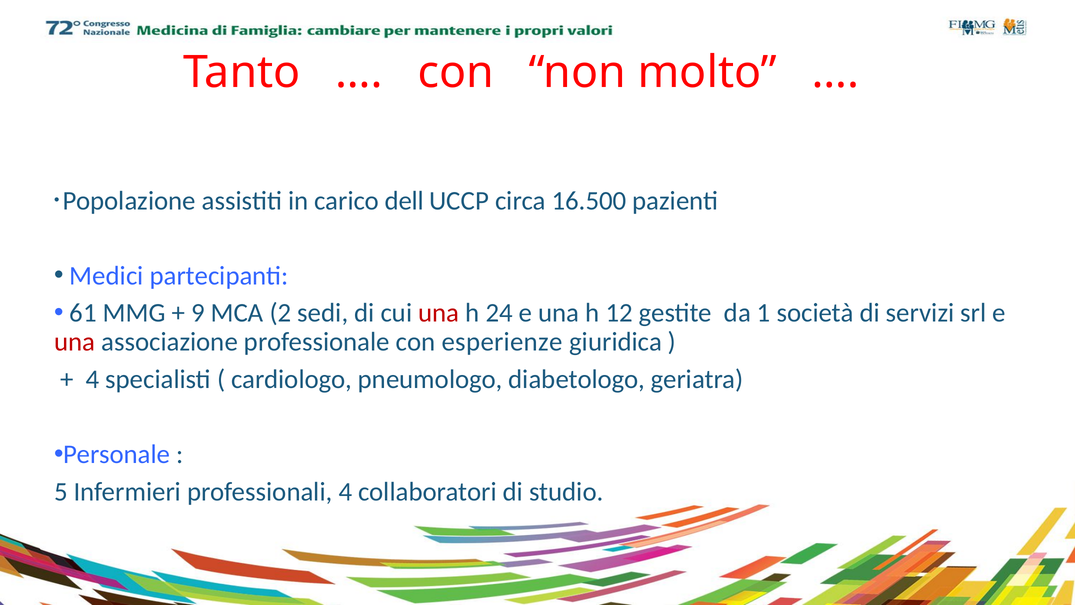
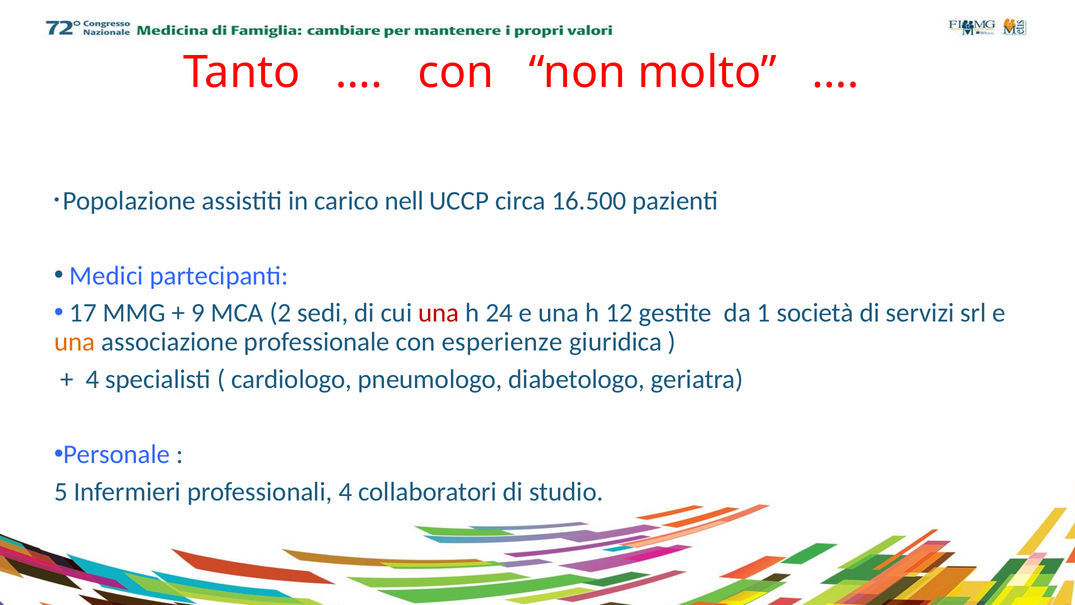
dell: dell -> nell
61: 61 -> 17
una at (75, 342) colour: red -> orange
